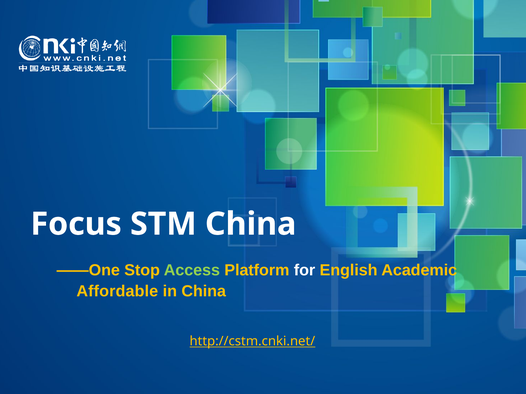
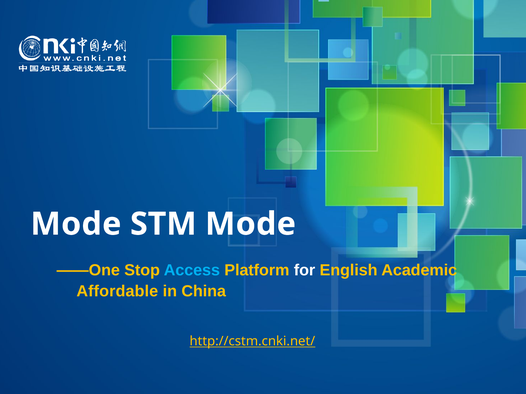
Focus at (76, 224): Focus -> Mode
STM China: China -> Mode
Access colour: light green -> light blue
